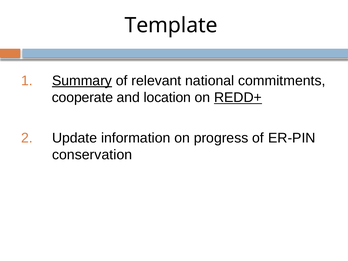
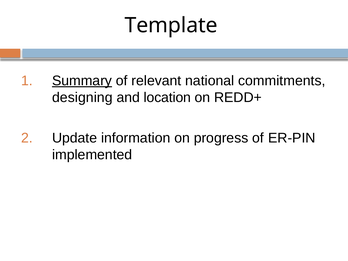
cooperate: cooperate -> designing
REDD+ underline: present -> none
conservation: conservation -> implemented
